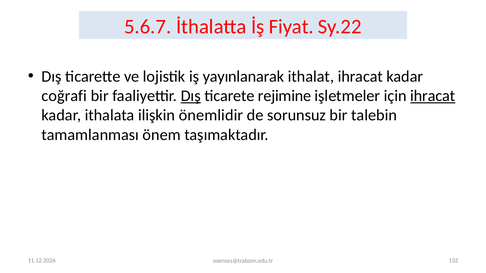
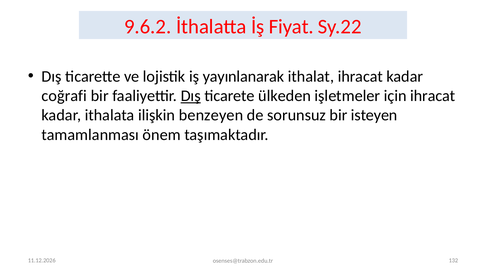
5.6.7: 5.6.7 -> 9.6.2
rejimine: rejimine -> ülkeden
ihracat at (433, 96) underline: present -> none
önemlidir: önemlidir -> benzeyen
talebin: talebin -> isteyen
